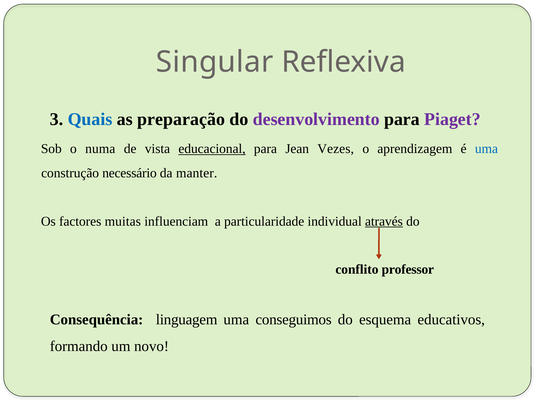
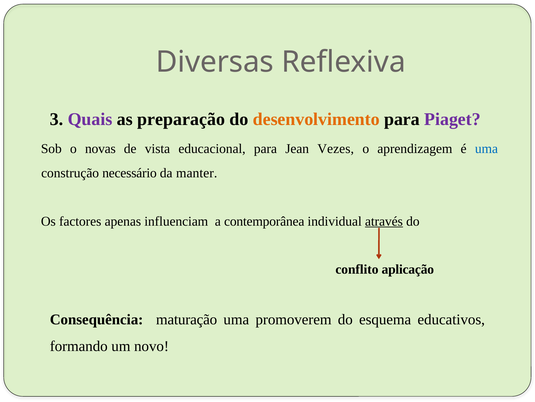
Singular: Singular -> Diversas
Quais colour: blue -> purple
desenvolvimento colour: purple -> orange
numa: numa -> novas
educacional underline: present -> none
muitas: muitas -> apenas
particularidade: particularidade -> contemporânea
professor: professor -> aplicação
linguagem: linguagem -> maturação
conseguimos: conseguimos -> promoverem
